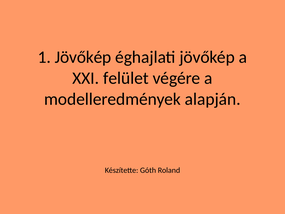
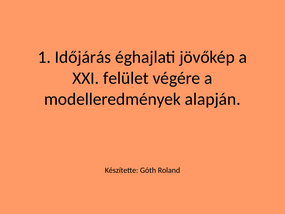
1 Jövőkép: Jövőkép -> Időjárás
